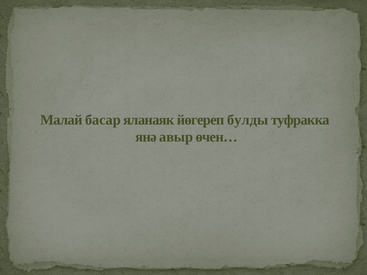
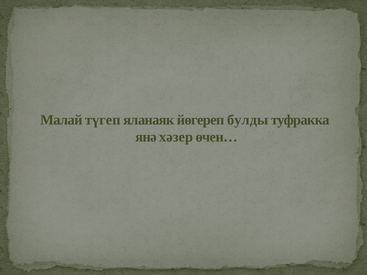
басар: басар -> түгеп
авыр: авыр -> хәзер
